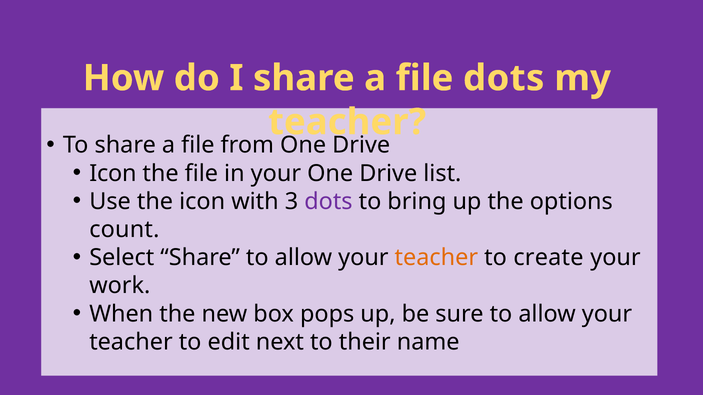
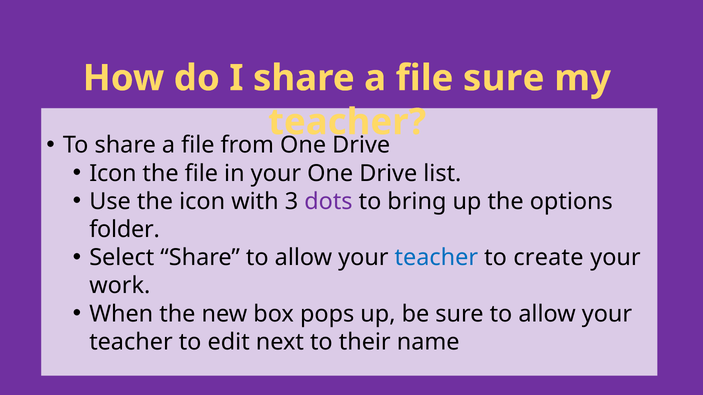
file dots: dots -> sure
count: count -> folder
teacher at (436, 258) colour: orange -> blue
